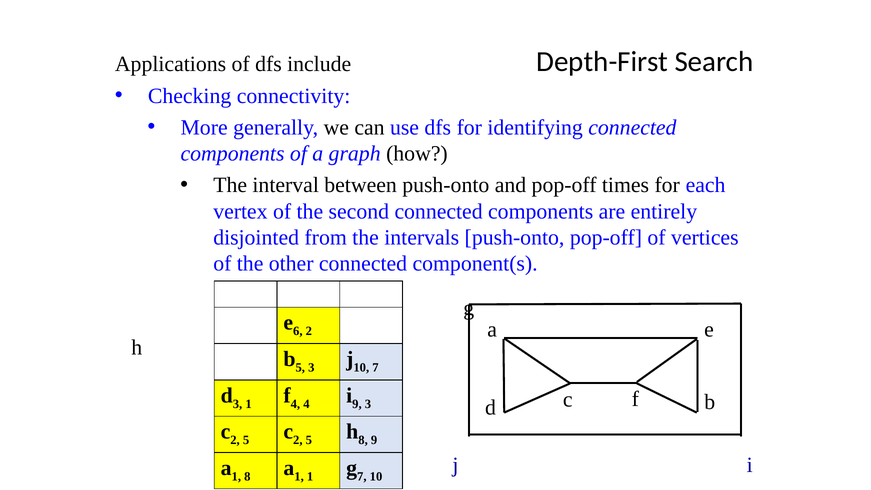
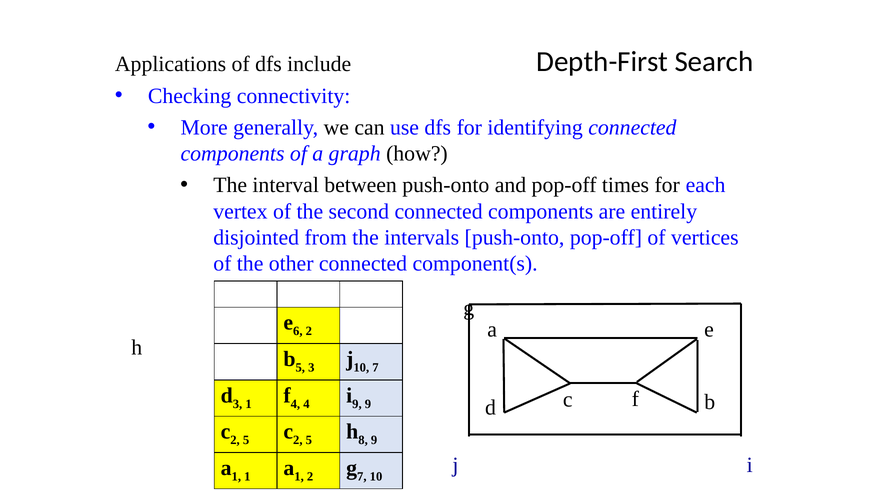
9 3: 3 -> 9
1 8: 8 -> 1
1 1: 1 -> 2
